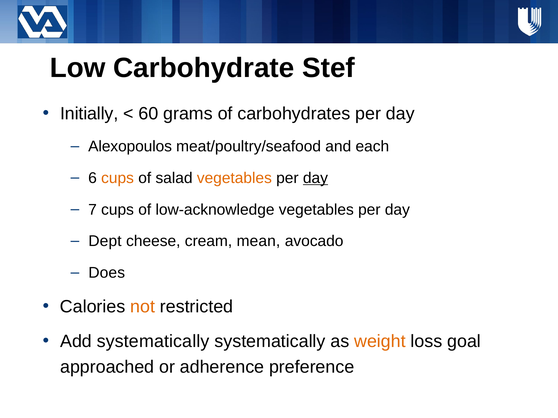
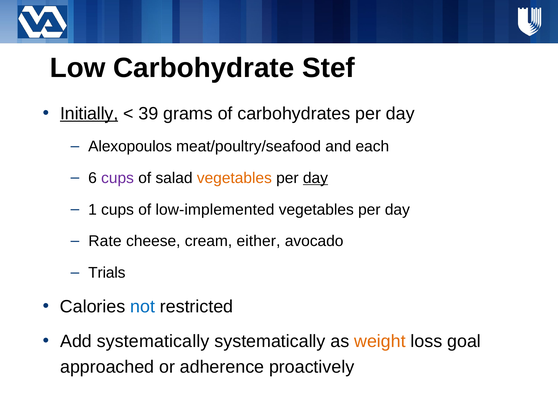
Initially underline: none -> present
60: 60 -> 39
cups at (118, 178) colour: orange -> purple
7: 7 -> 1
low-acknowledge: low-acknowledge -> low-implemented
Dept: Dept -> Rate
mean: mean -> either
Does: Does -> Trials
not colour: orange -> blue
preference: preference -> proactively
